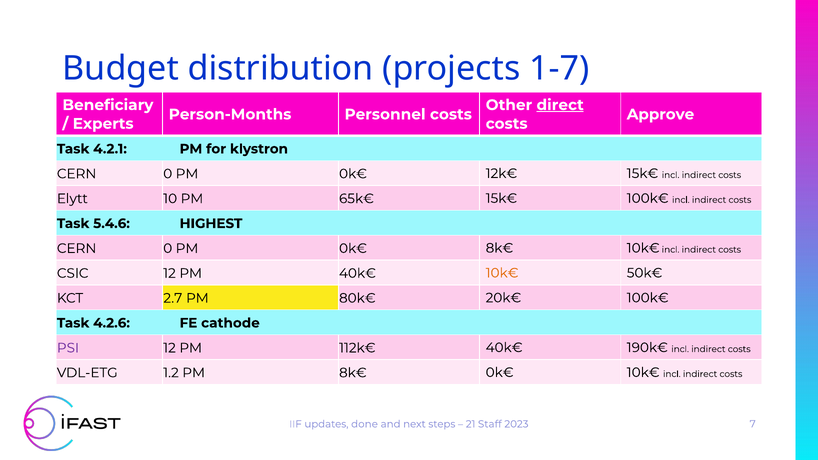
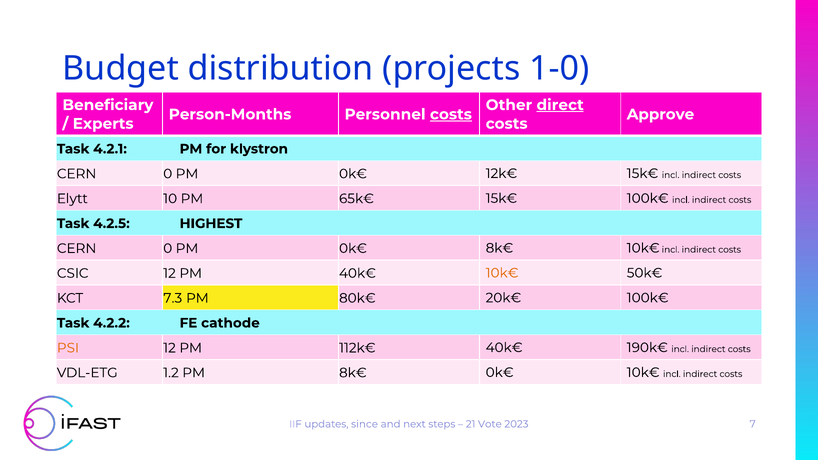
1-7: 1-7 -> 1-0
costs at (451, 114) underline: none -> present
5.4.6: 5.4.6 -> 4.2.5
2.7: 2.7 -> 7.3
4.2.6: 4.2.6 -> 4.2.2
PSI colour: purple -> orange
done: done -> since
Staff: Staff -> Vote
